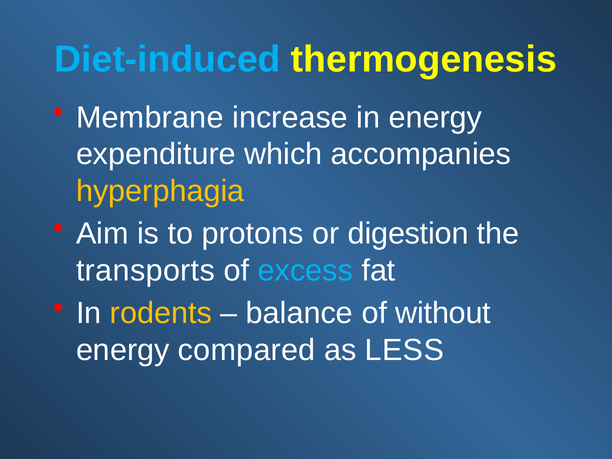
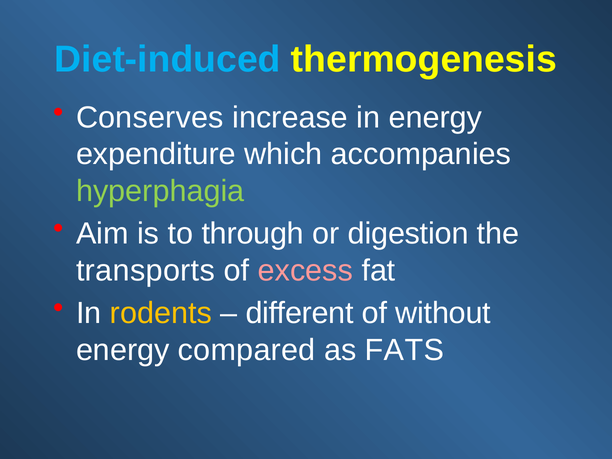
Membrane: Membrane -> Conserves
hyperphagia colour: yellow -> light green
protons: protons -> through
excess colour: light blue -> pink
balance: balance -> different
LESS: LESS -> FATS
